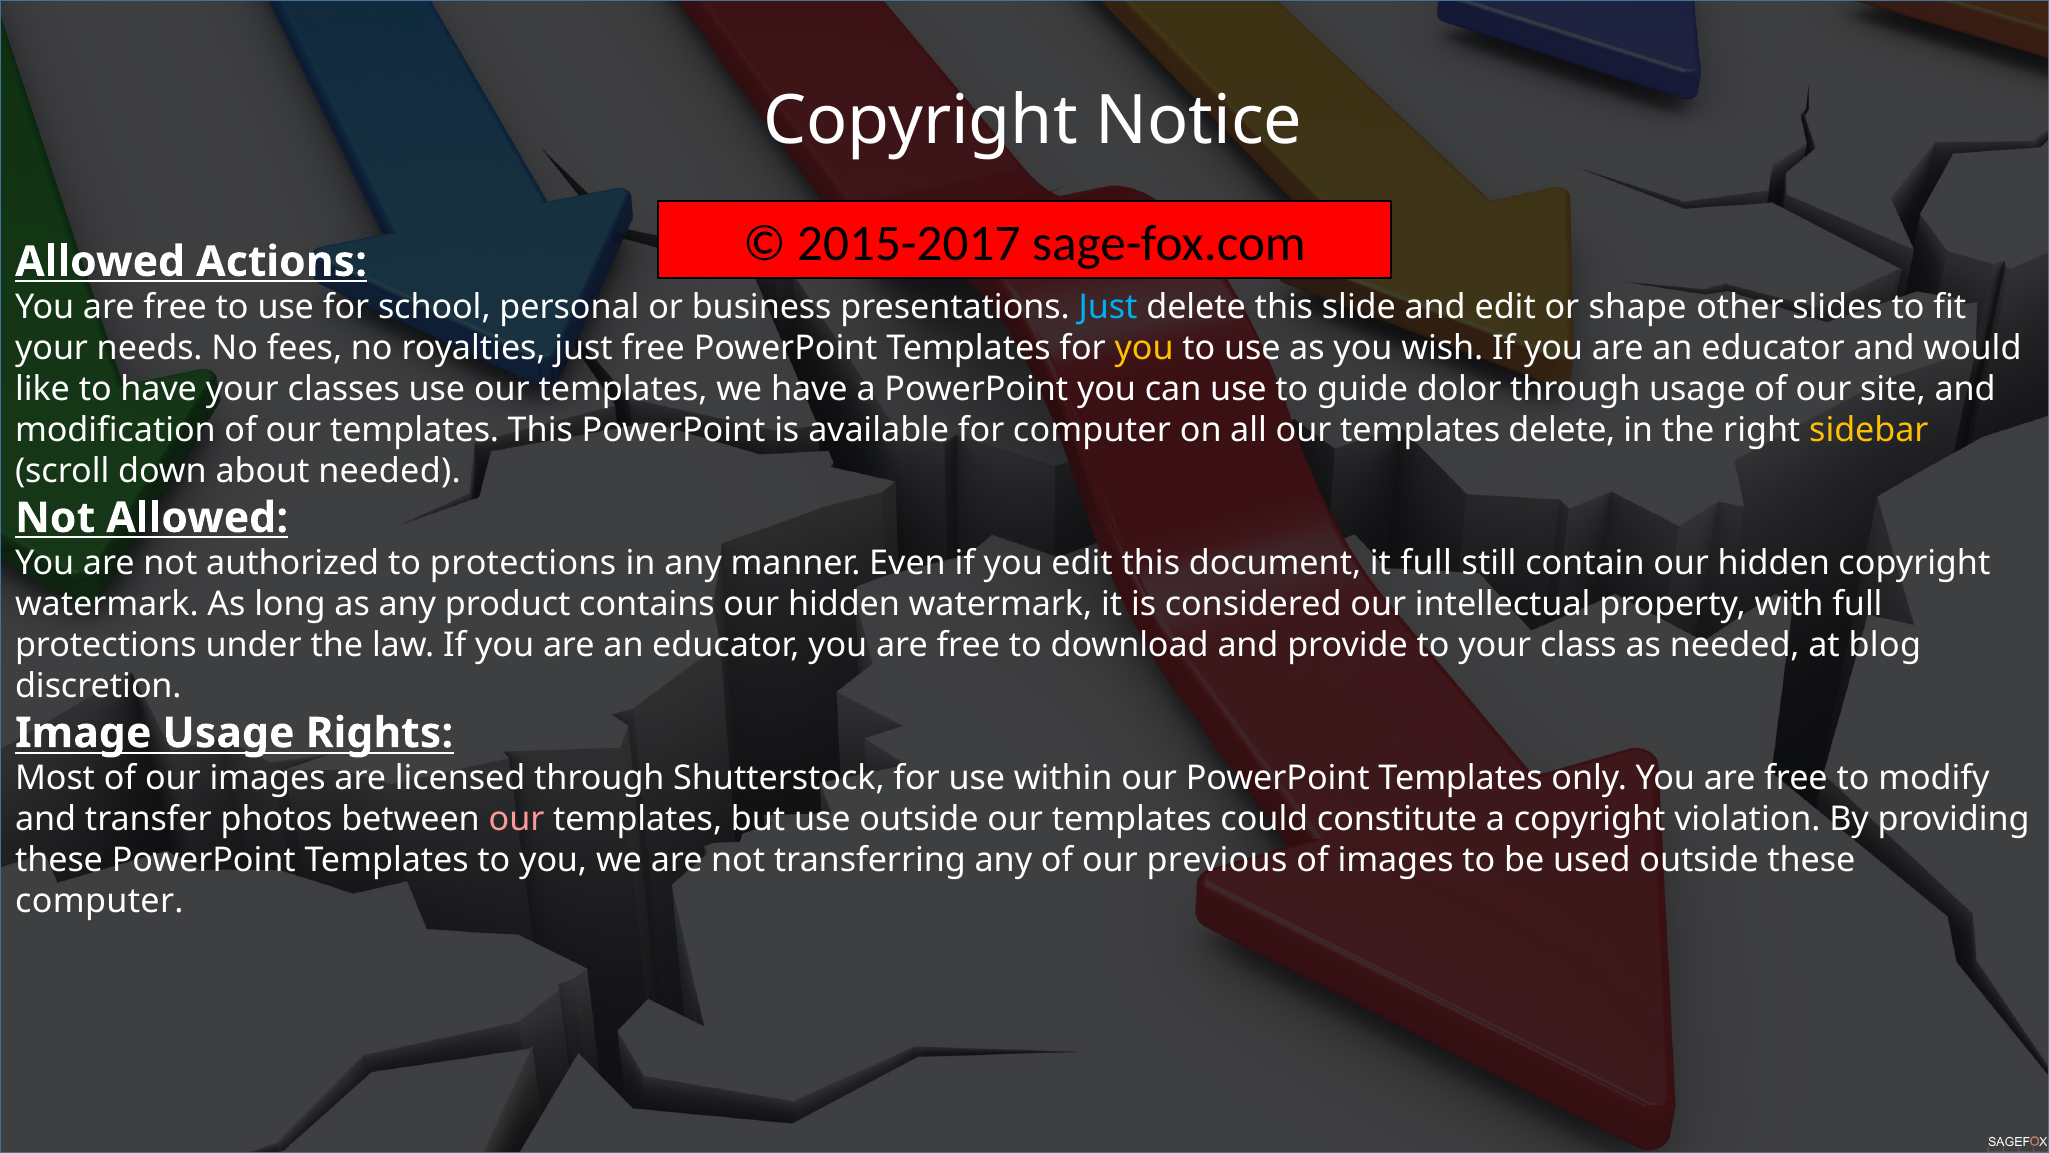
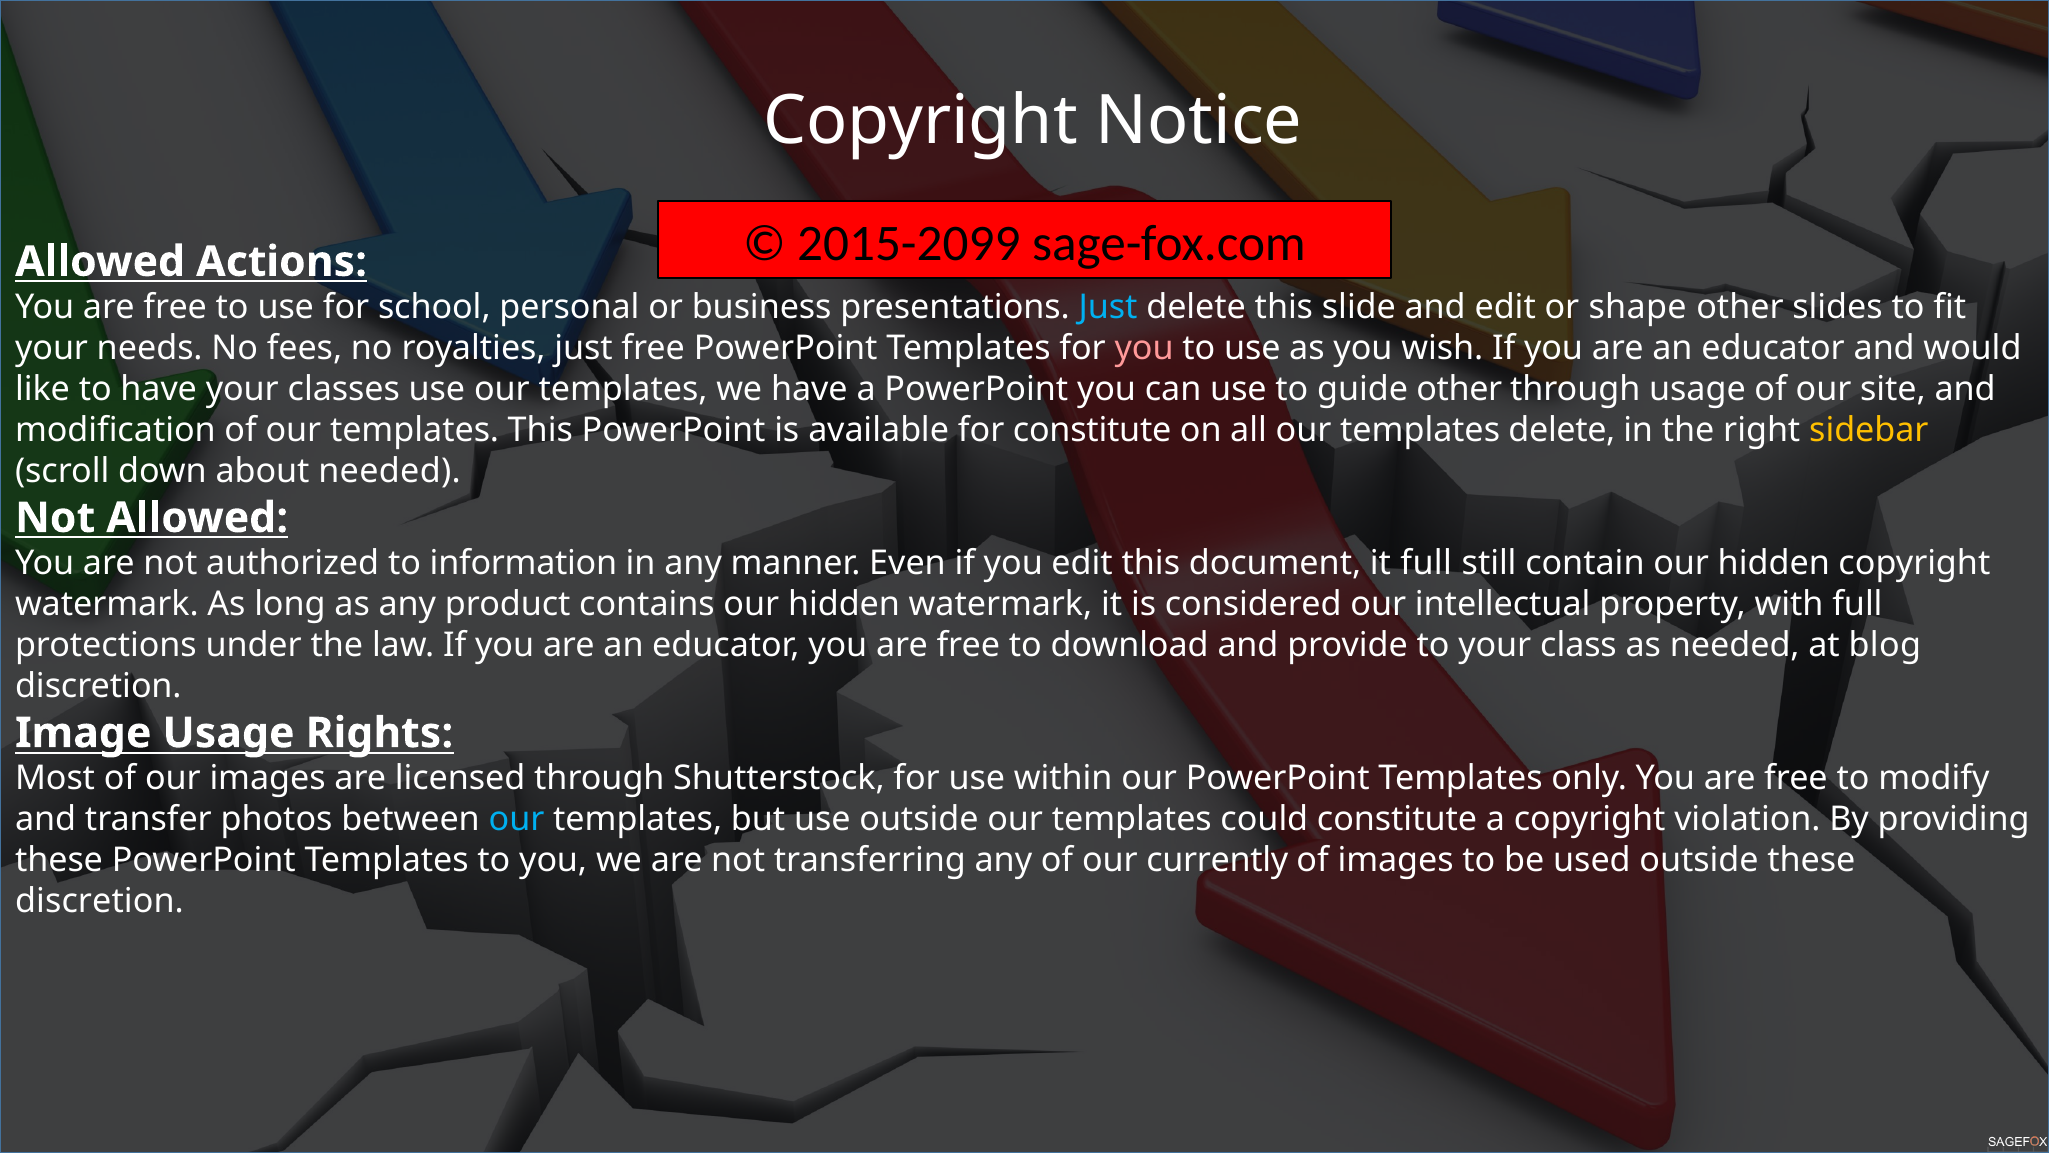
2015-2017: 2015-2017 -> 2015-2099
you at (1144, 348) colour: yellow -> pink
guide dolor: dolor -> other
for computer: computer -> constitute
to protections: protections -> information
our at (517, 819) colour: pink -> light blue
previous: previous -> currently
computer at (99, 901): computer -> discretion
